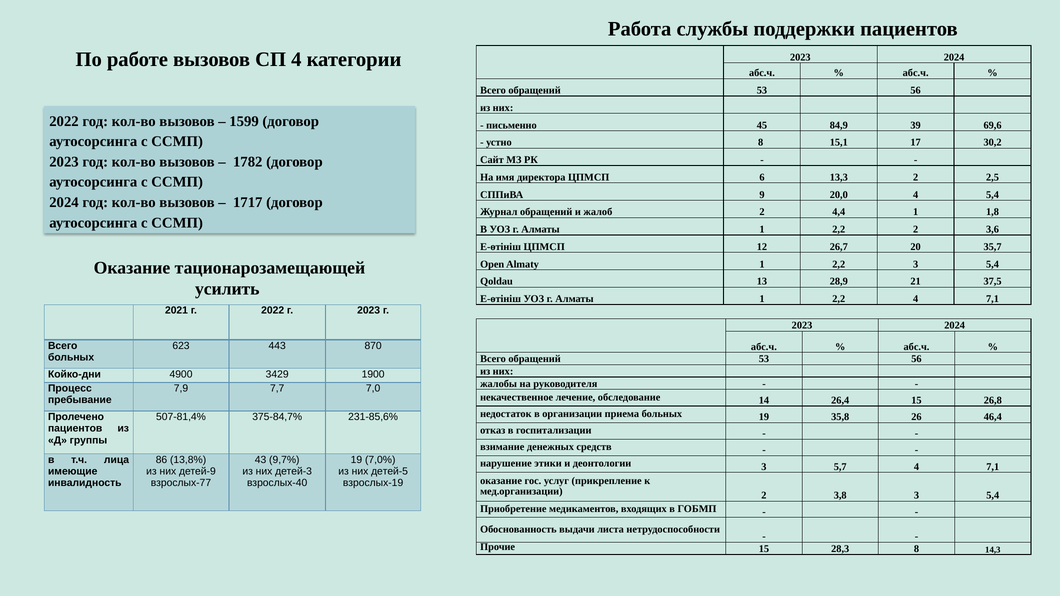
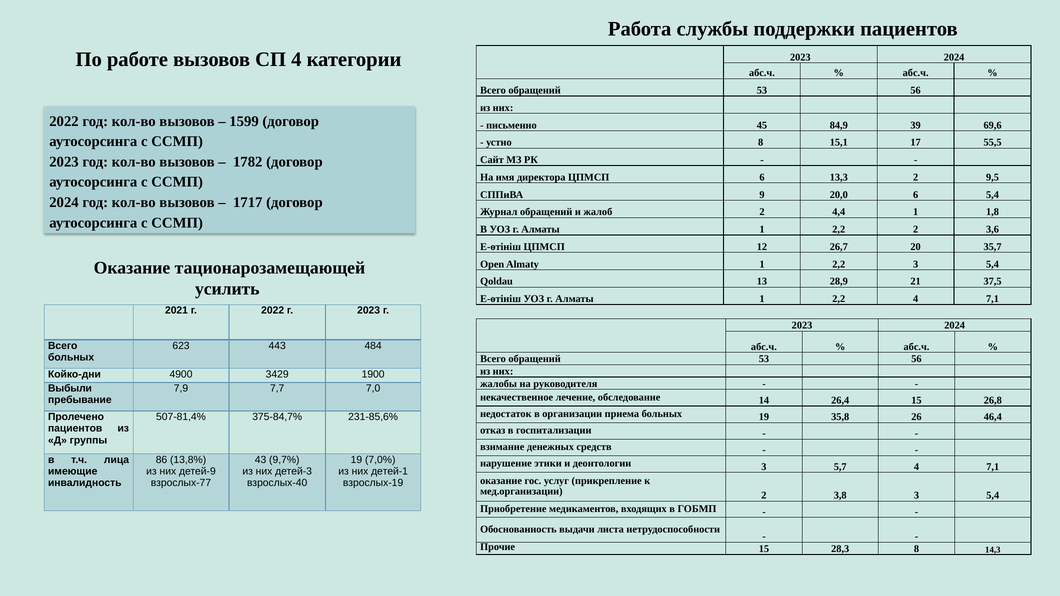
30,2: 30,2 -> 55,5
2,5: 2,5 -> 9,5
20,0 4: 4 -> 6
870: 870 -> 484
Процесс: Процесс -> Выбыли
детей-5: детей-5 -> детей-1
